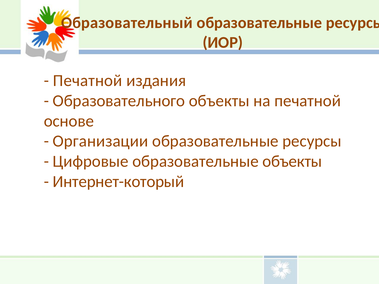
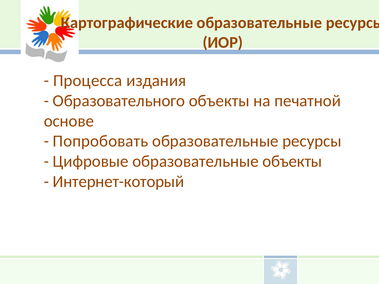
Образовательный: Образовательный -> Картографические
Печатной at (88, 81): Печатной -> Процесса
Организации: Организации -> Попробовать
